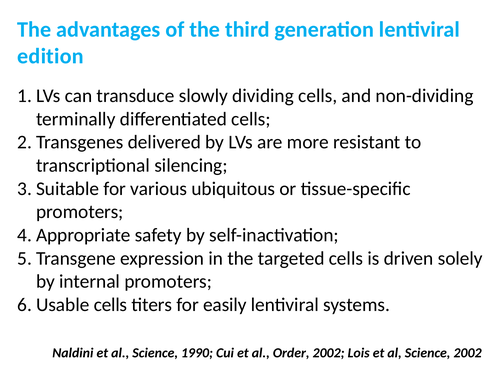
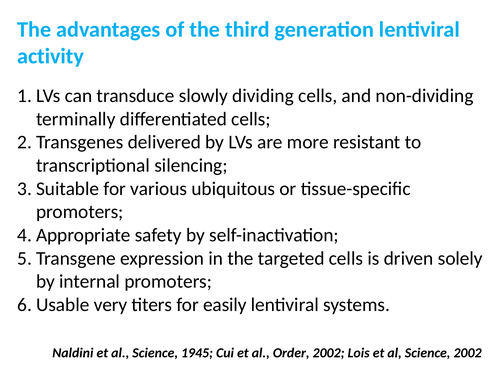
edition: edition -> activity
cells at (110, 305): cells -> very
1990: 1990 -> 1945
